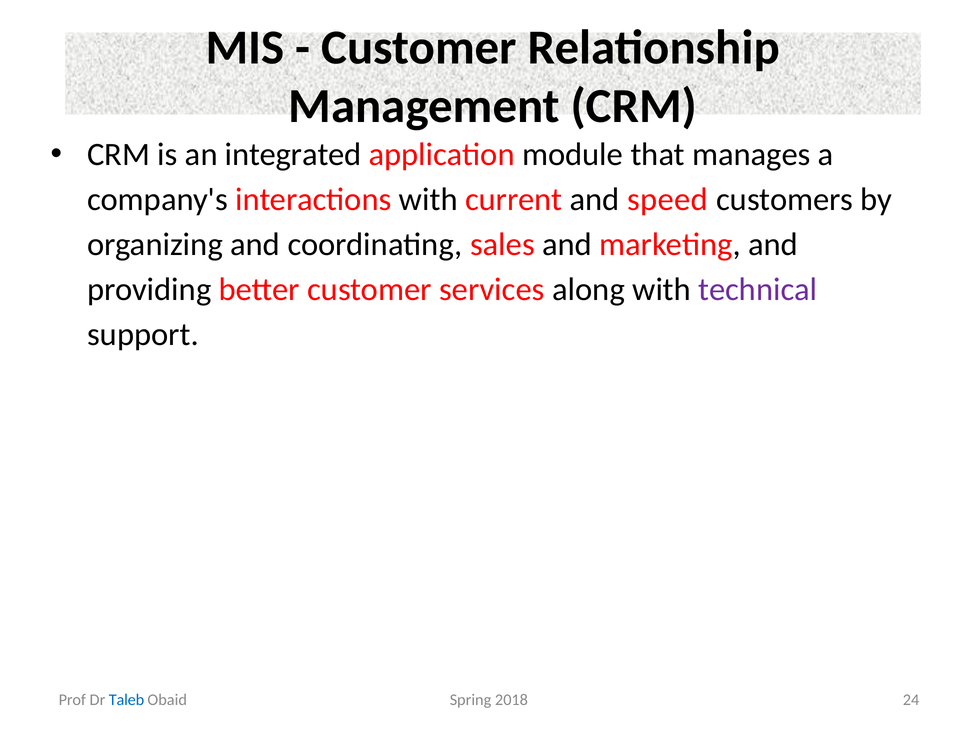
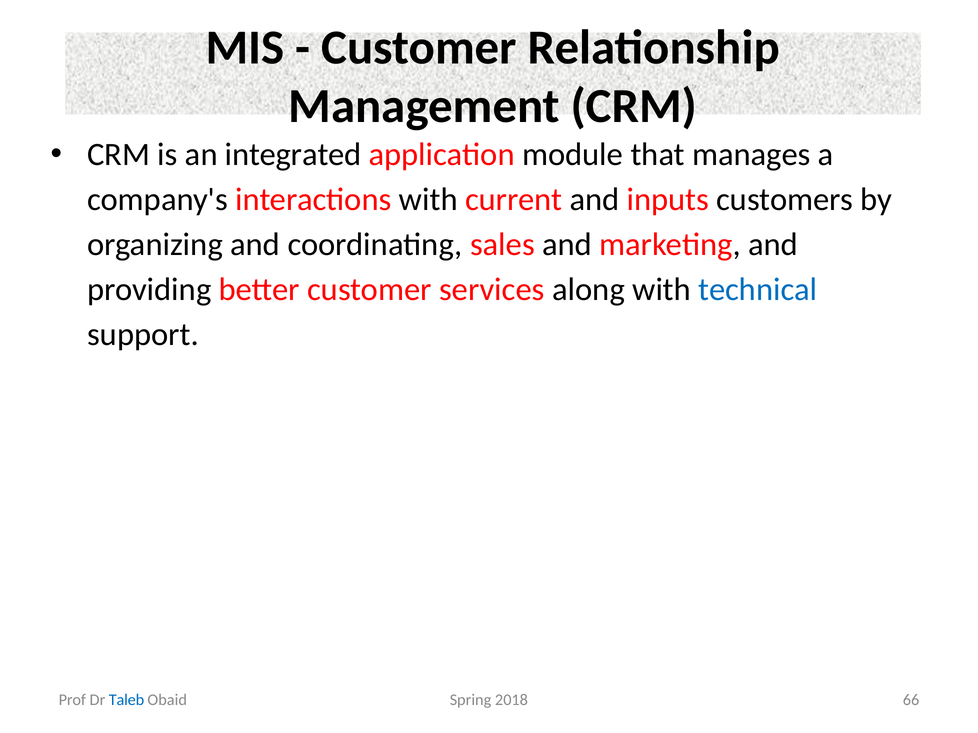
speed: speed -> inputs
technical colour: purple -> blue
24: 24 -> 66
